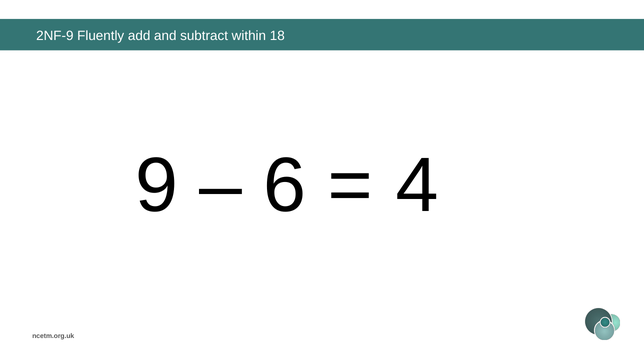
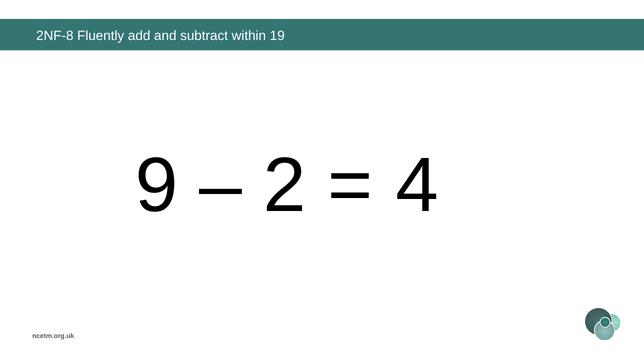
2NF-9: 2NF-9 -> 2NF-8
18: 18 -> 19
6: 6 -> 2
